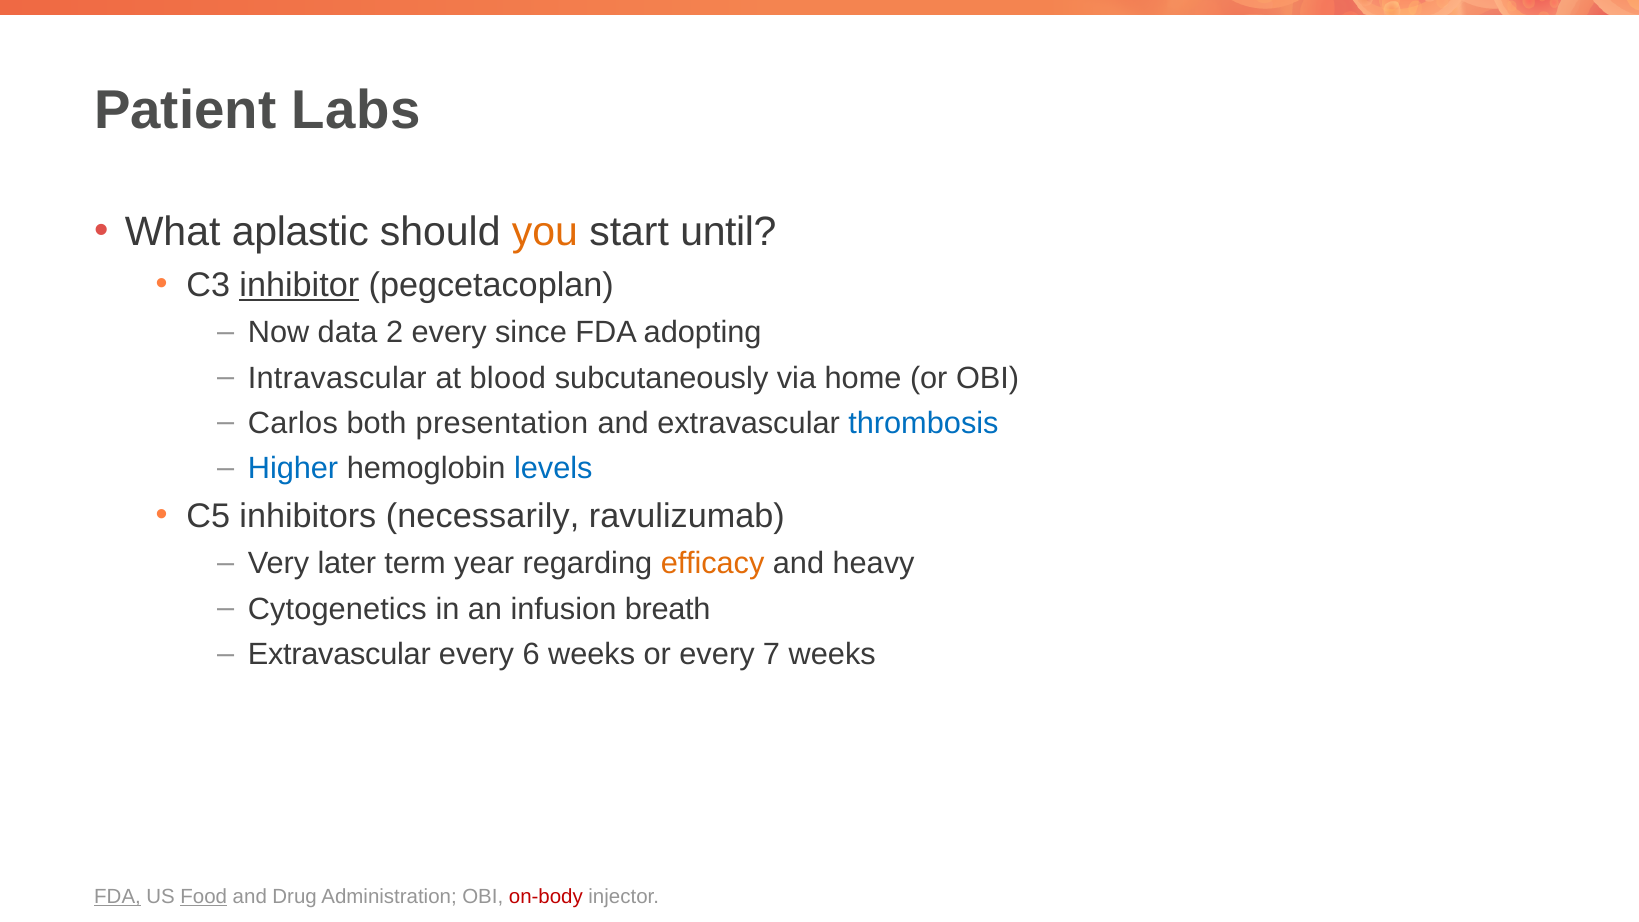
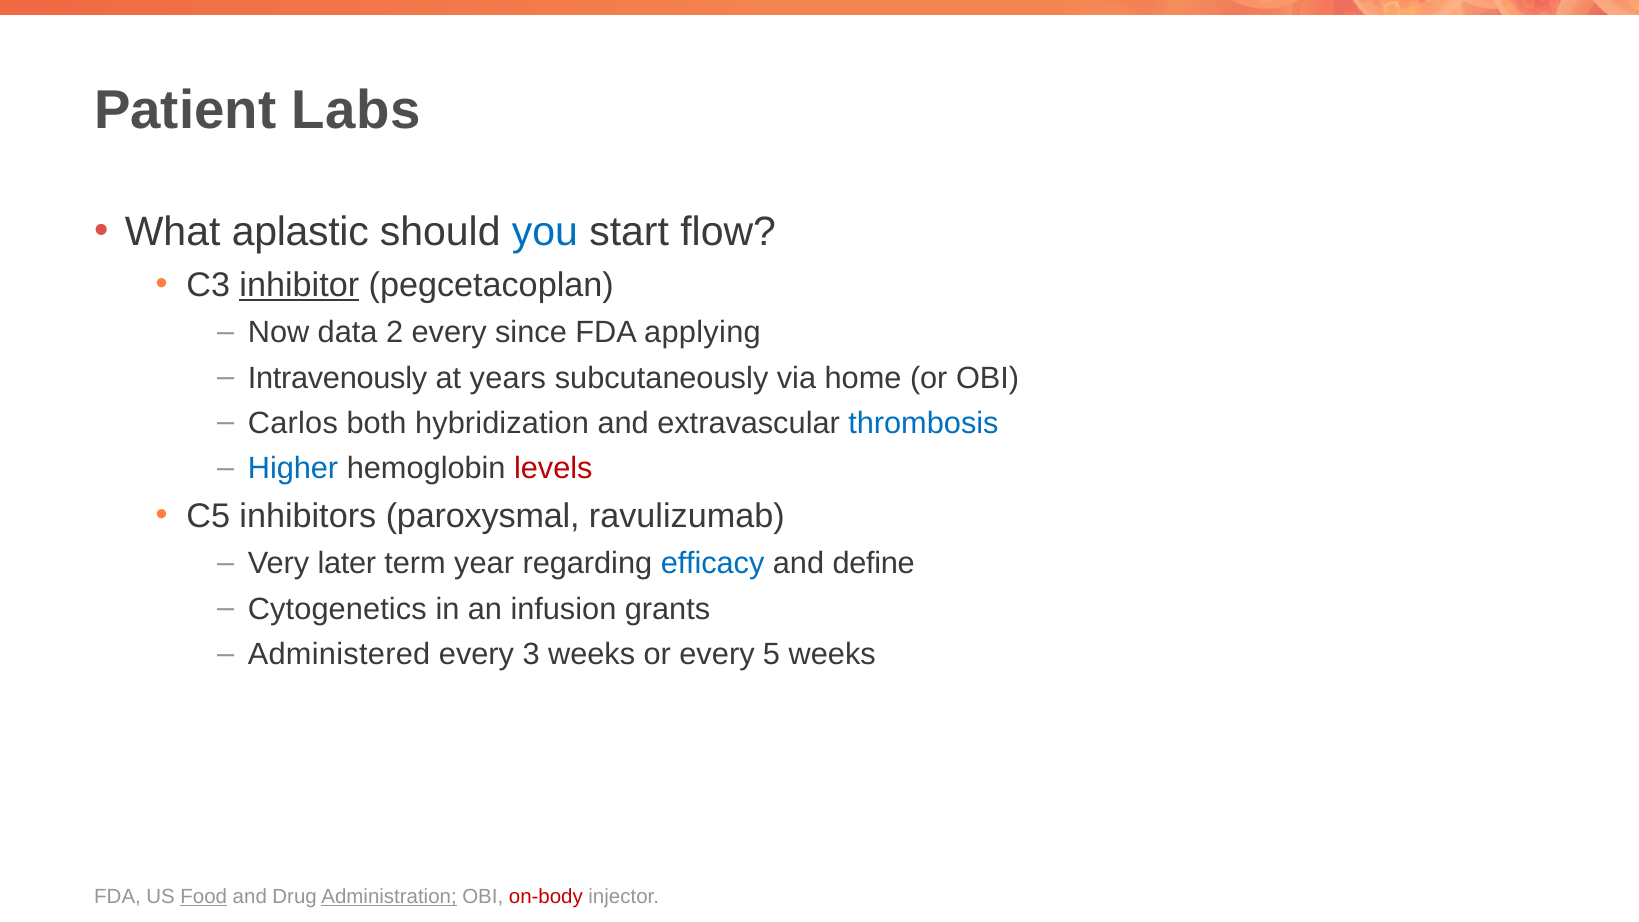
you colour: orange -> blue
until: until -> flow
adopting: adopting -> applying
Intravascular: Intravascular -> Intravenously
blood: blood -> years
presentation: presentation -> hybridization
levels colour: blue -> red
necessarily: necessarily -> paroxysmal
efficacy colour: orange -> blue
heavy: heavy -> define
breath: breath -> grants
Extravascular at (339, 654): Extravascular -> Administered
6: 6 -> 3
7: 7 -> 5
FDA at (118, 897) underline: present -> none
Administration underline: none -> present
